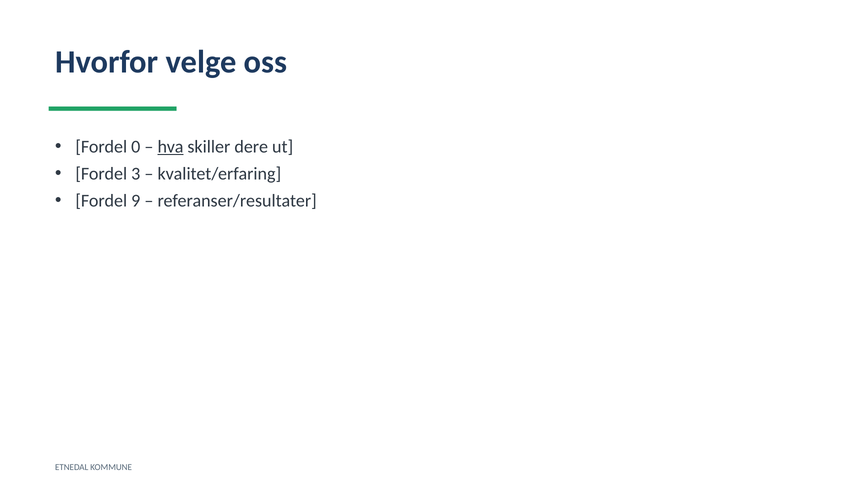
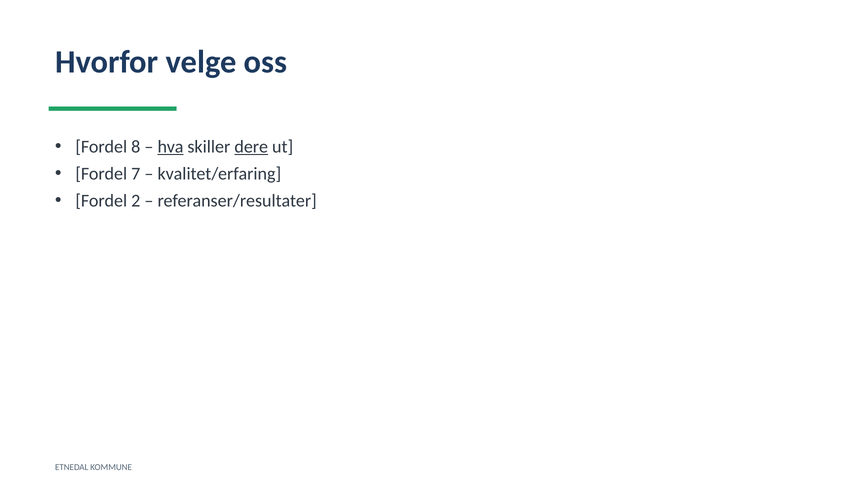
0: 0 -> 8
dere underline: none -> present
3: 3 -> 7
9: 9 -> 2
